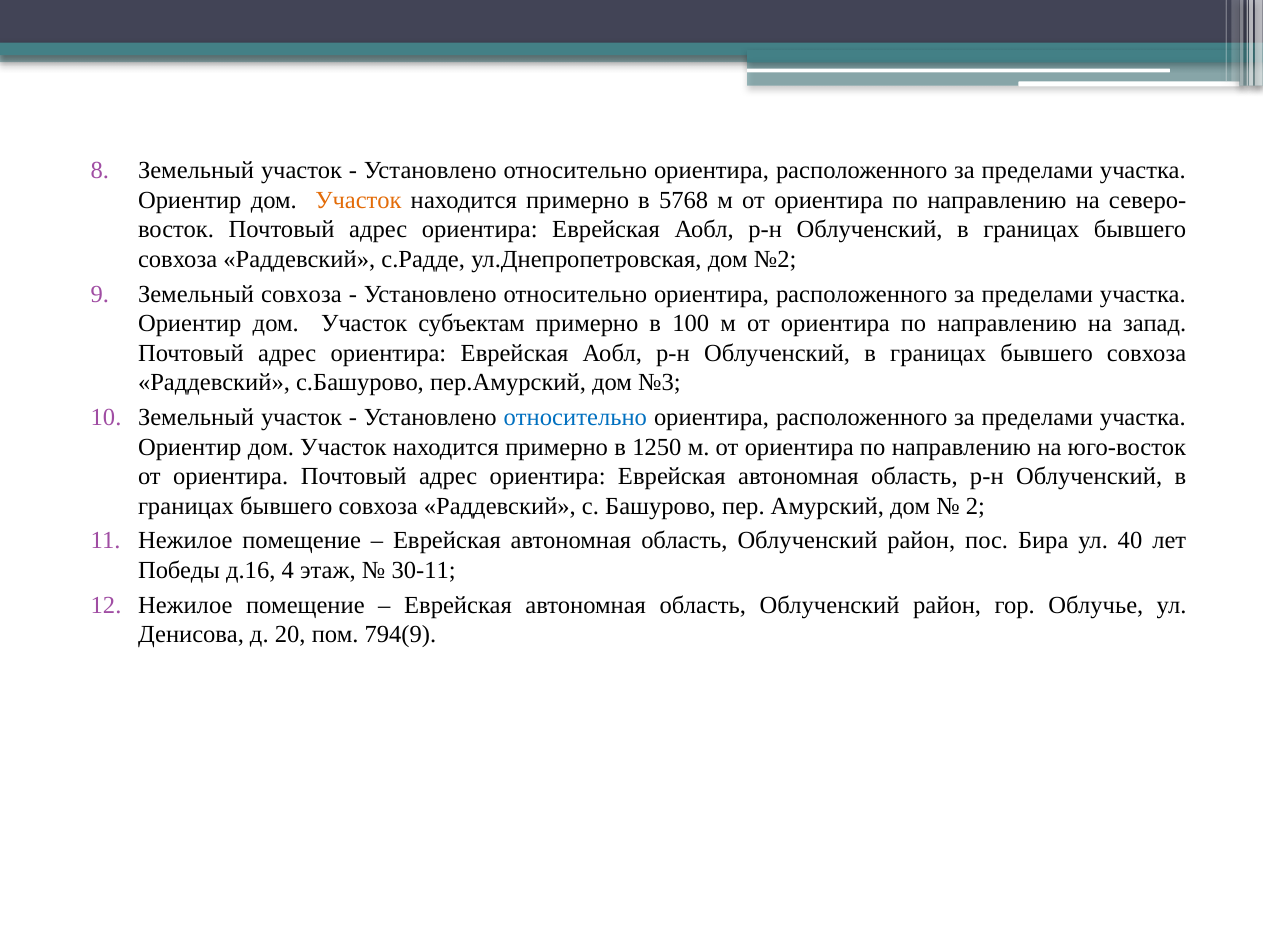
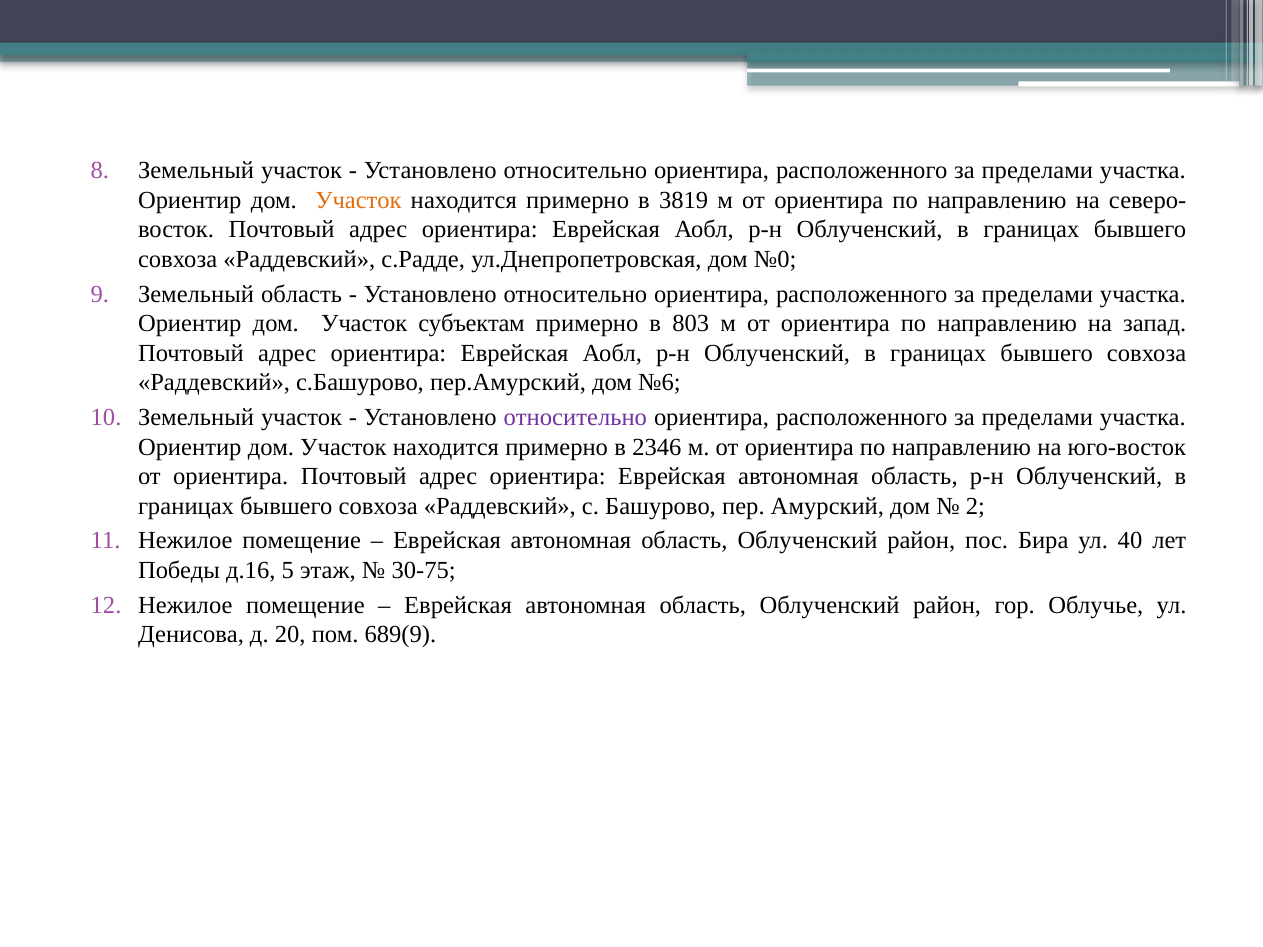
5768: 5768 -> 3819
№2: №2 -> №0
Земельный совхоза: совхоза -> область
100: 100 -> 803
№3: №3 -> №6
относительно at (575, 418) colour: blue -> purple
1250: 1250 -> 2346
4: 4 -> 5
30-11: 30-11 -> 30-75
794(9: 794(9 -> 689(9
